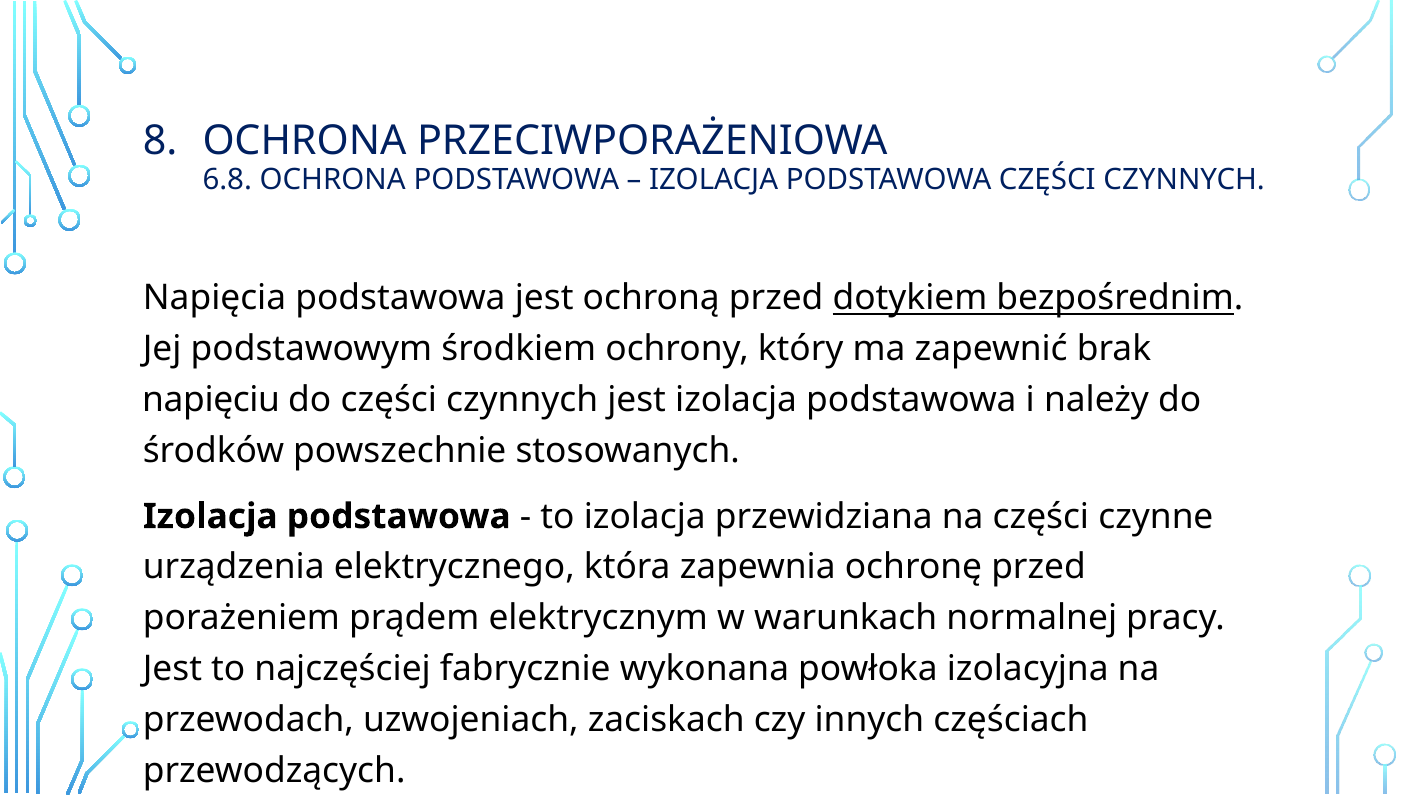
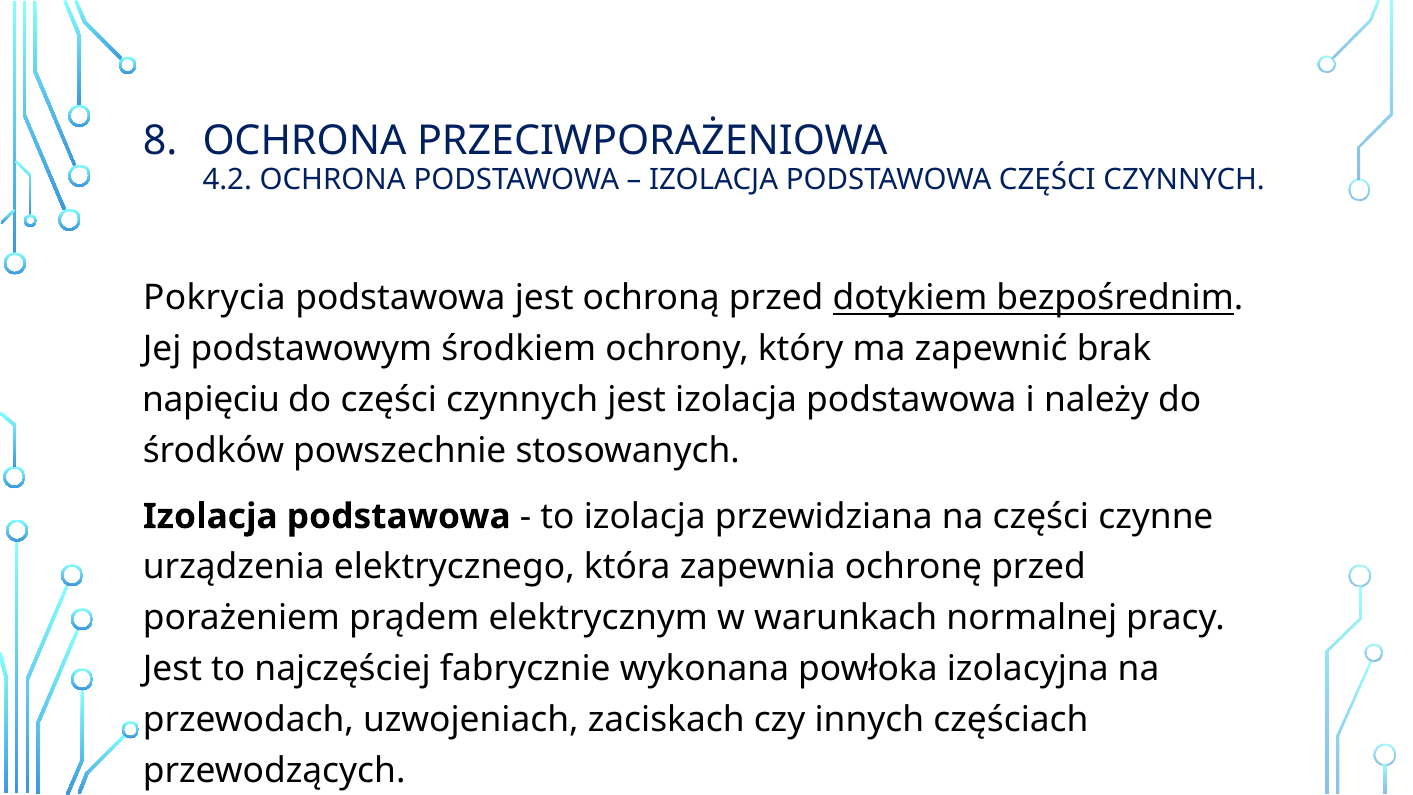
6.8: 6.8 -> 4.2
Napięcia: Napięcia -> Pokrycia
